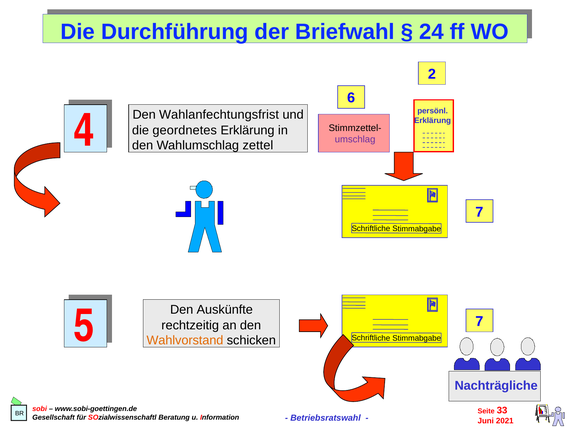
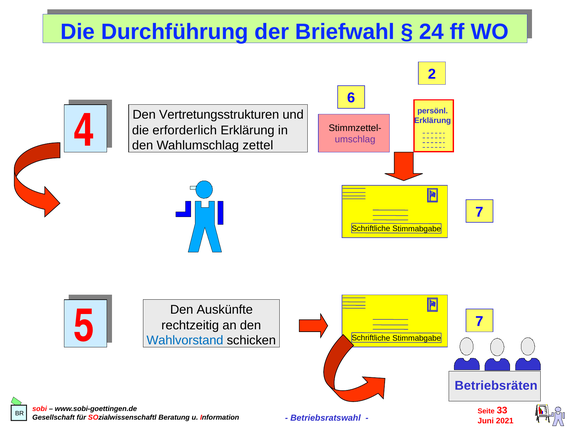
Wahlanfechtungsfrist: Wahlanfechtungsfrist -> Vertretungsstrukturen
geordnetes: geordnetes -> erforderlich
Wahlvorstand colour: orange -> blue
Nachträgliche: Nachträgliche -> Betriebsräten
